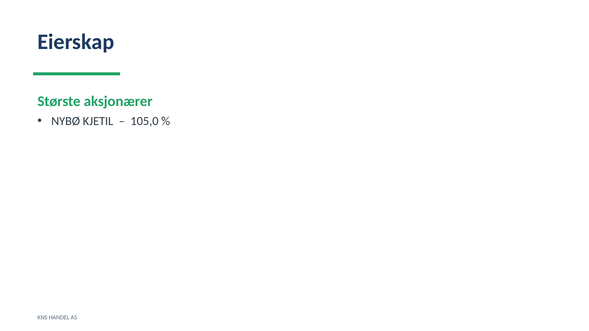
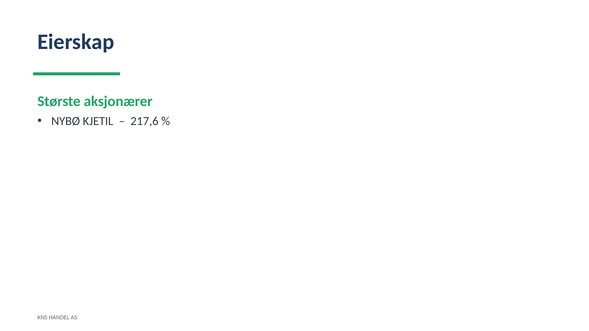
105,0: 105,0 -> 217,6
